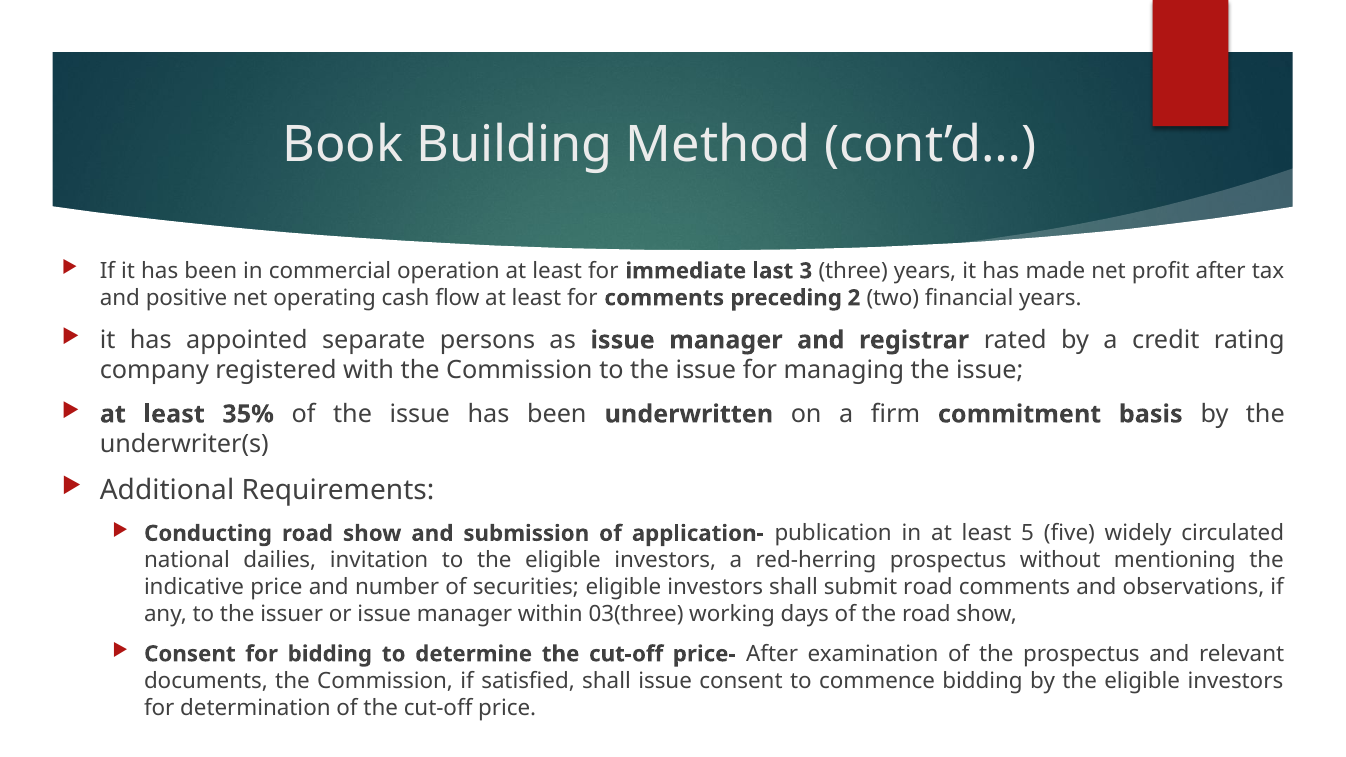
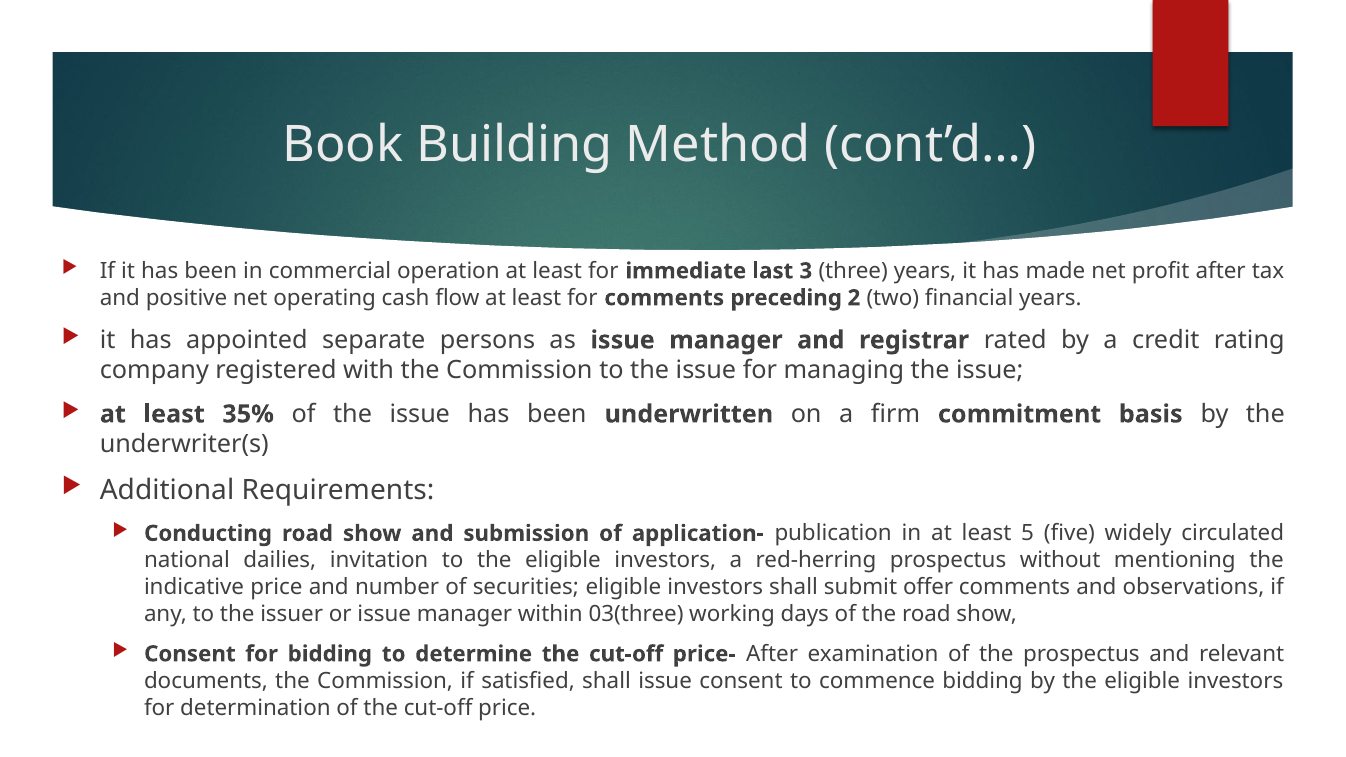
submit road: road -> offer
